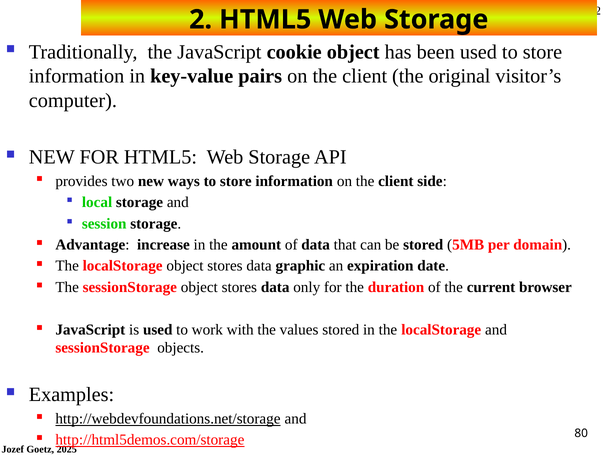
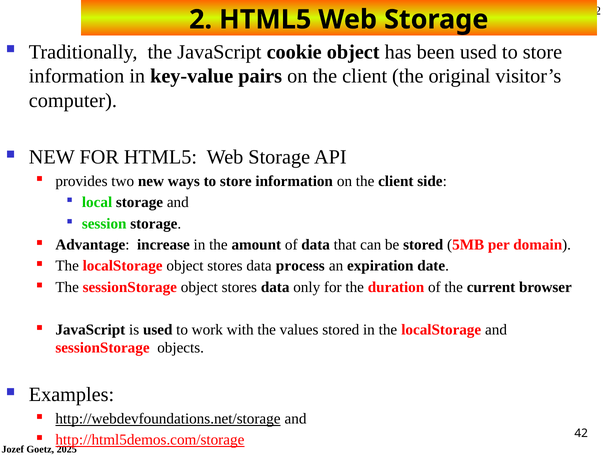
graphic: graphic -> process
80: 80 -> 42
